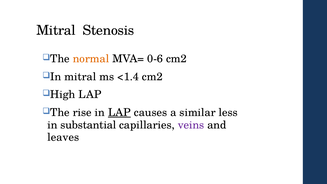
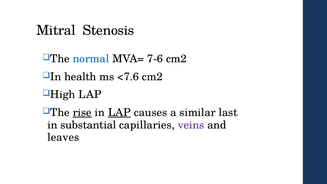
normal colour: orange -> blue
0-6: 0-6 -> 7-6
In mitral: mitral -> health
<1.4: <1.4 -> <7.6
rise underline: none -> present
less: less -> last
